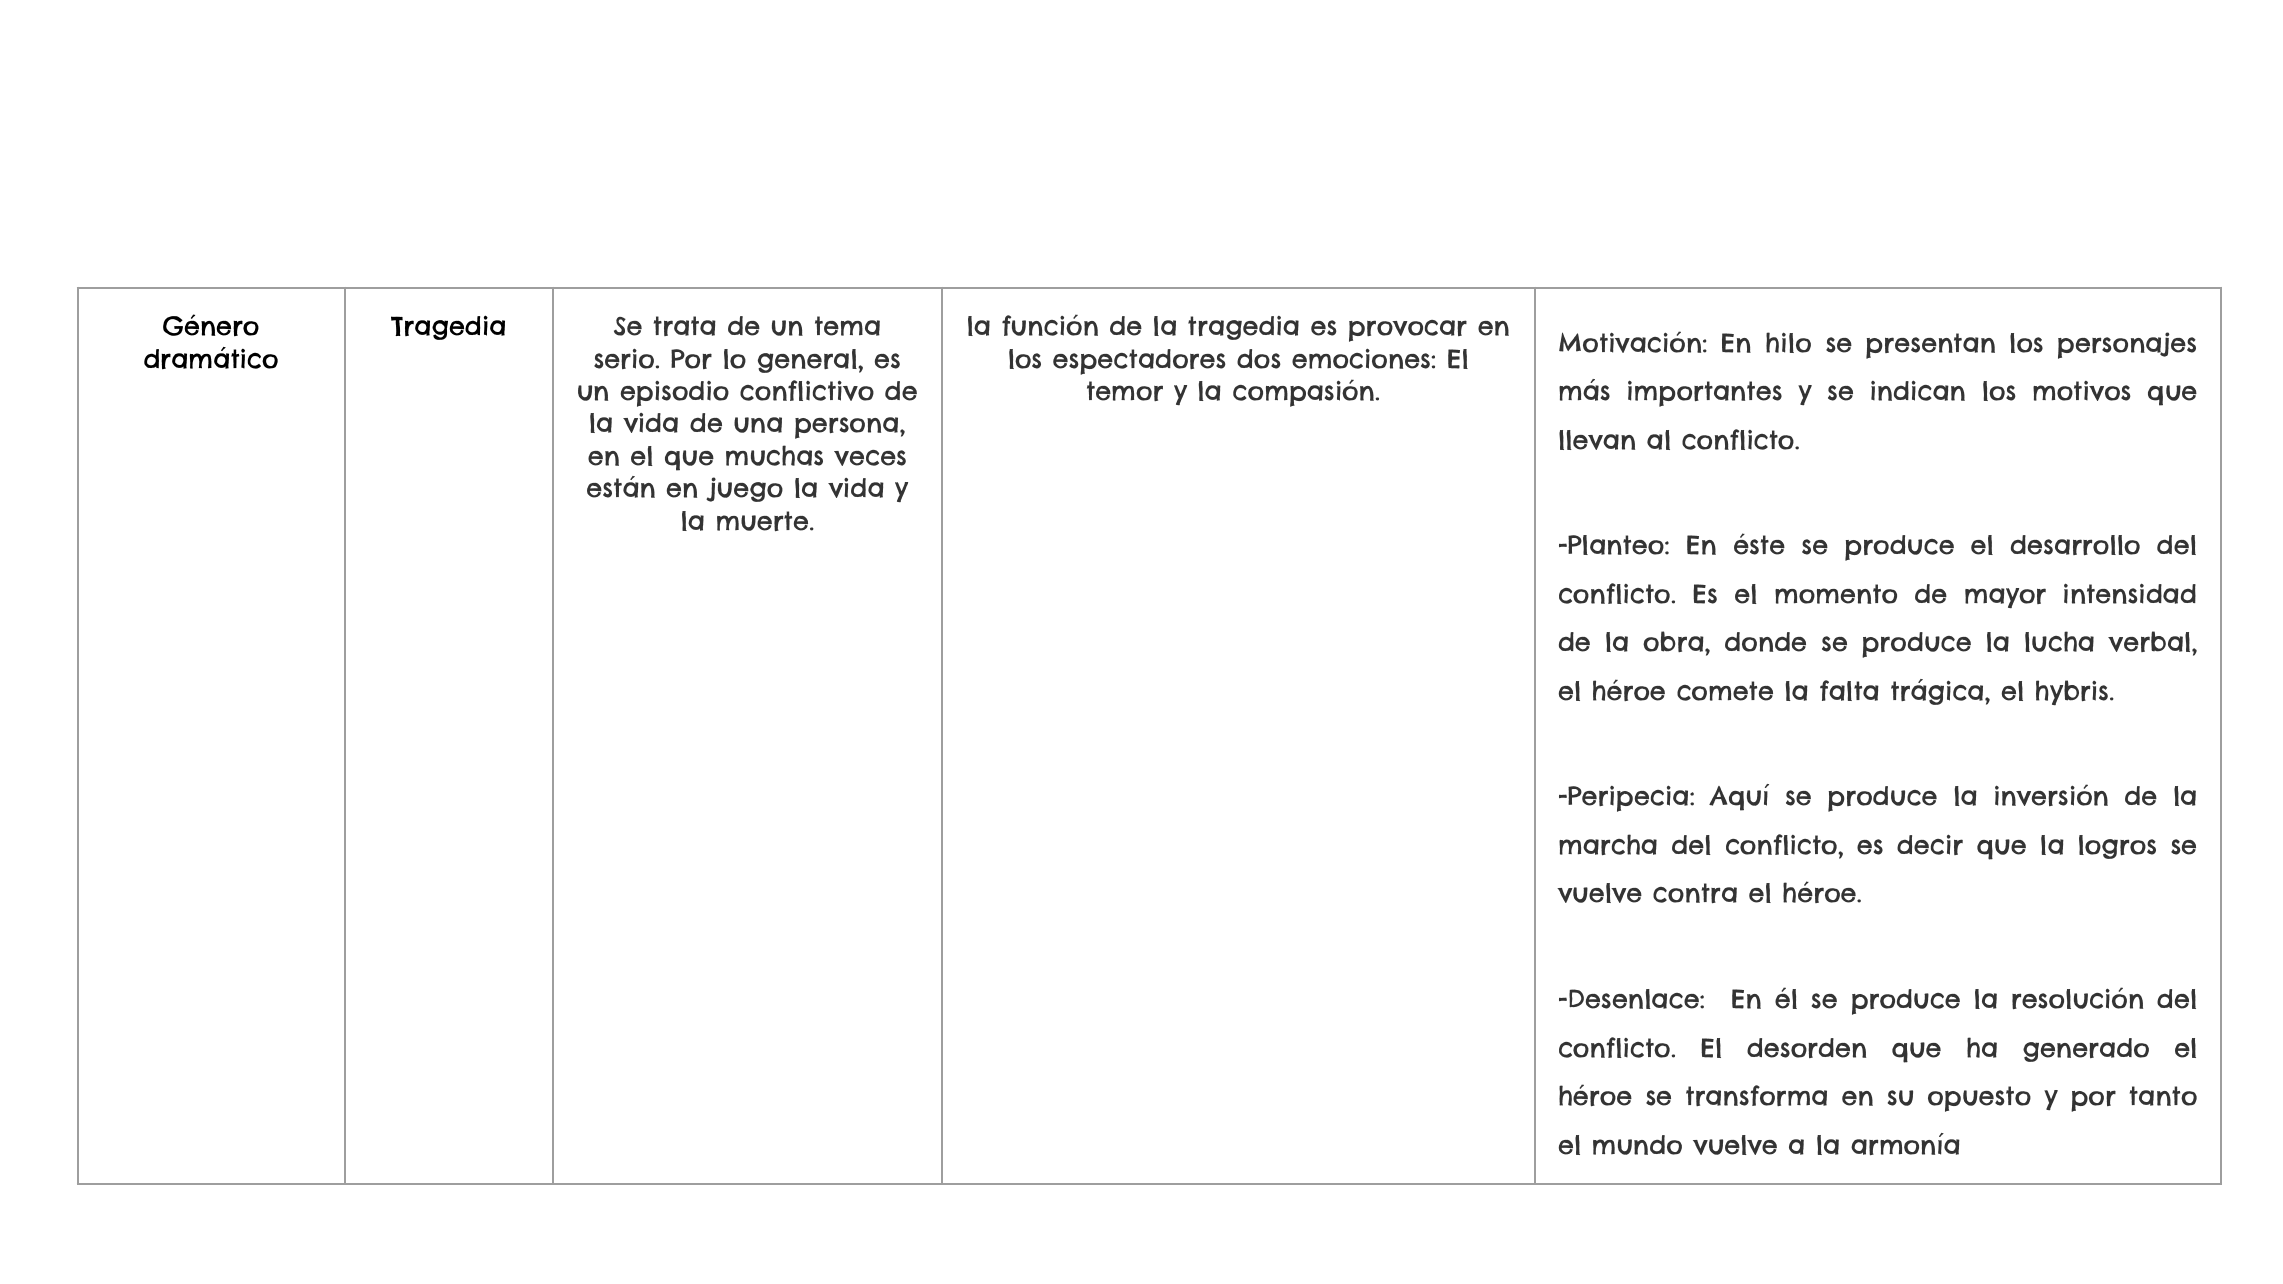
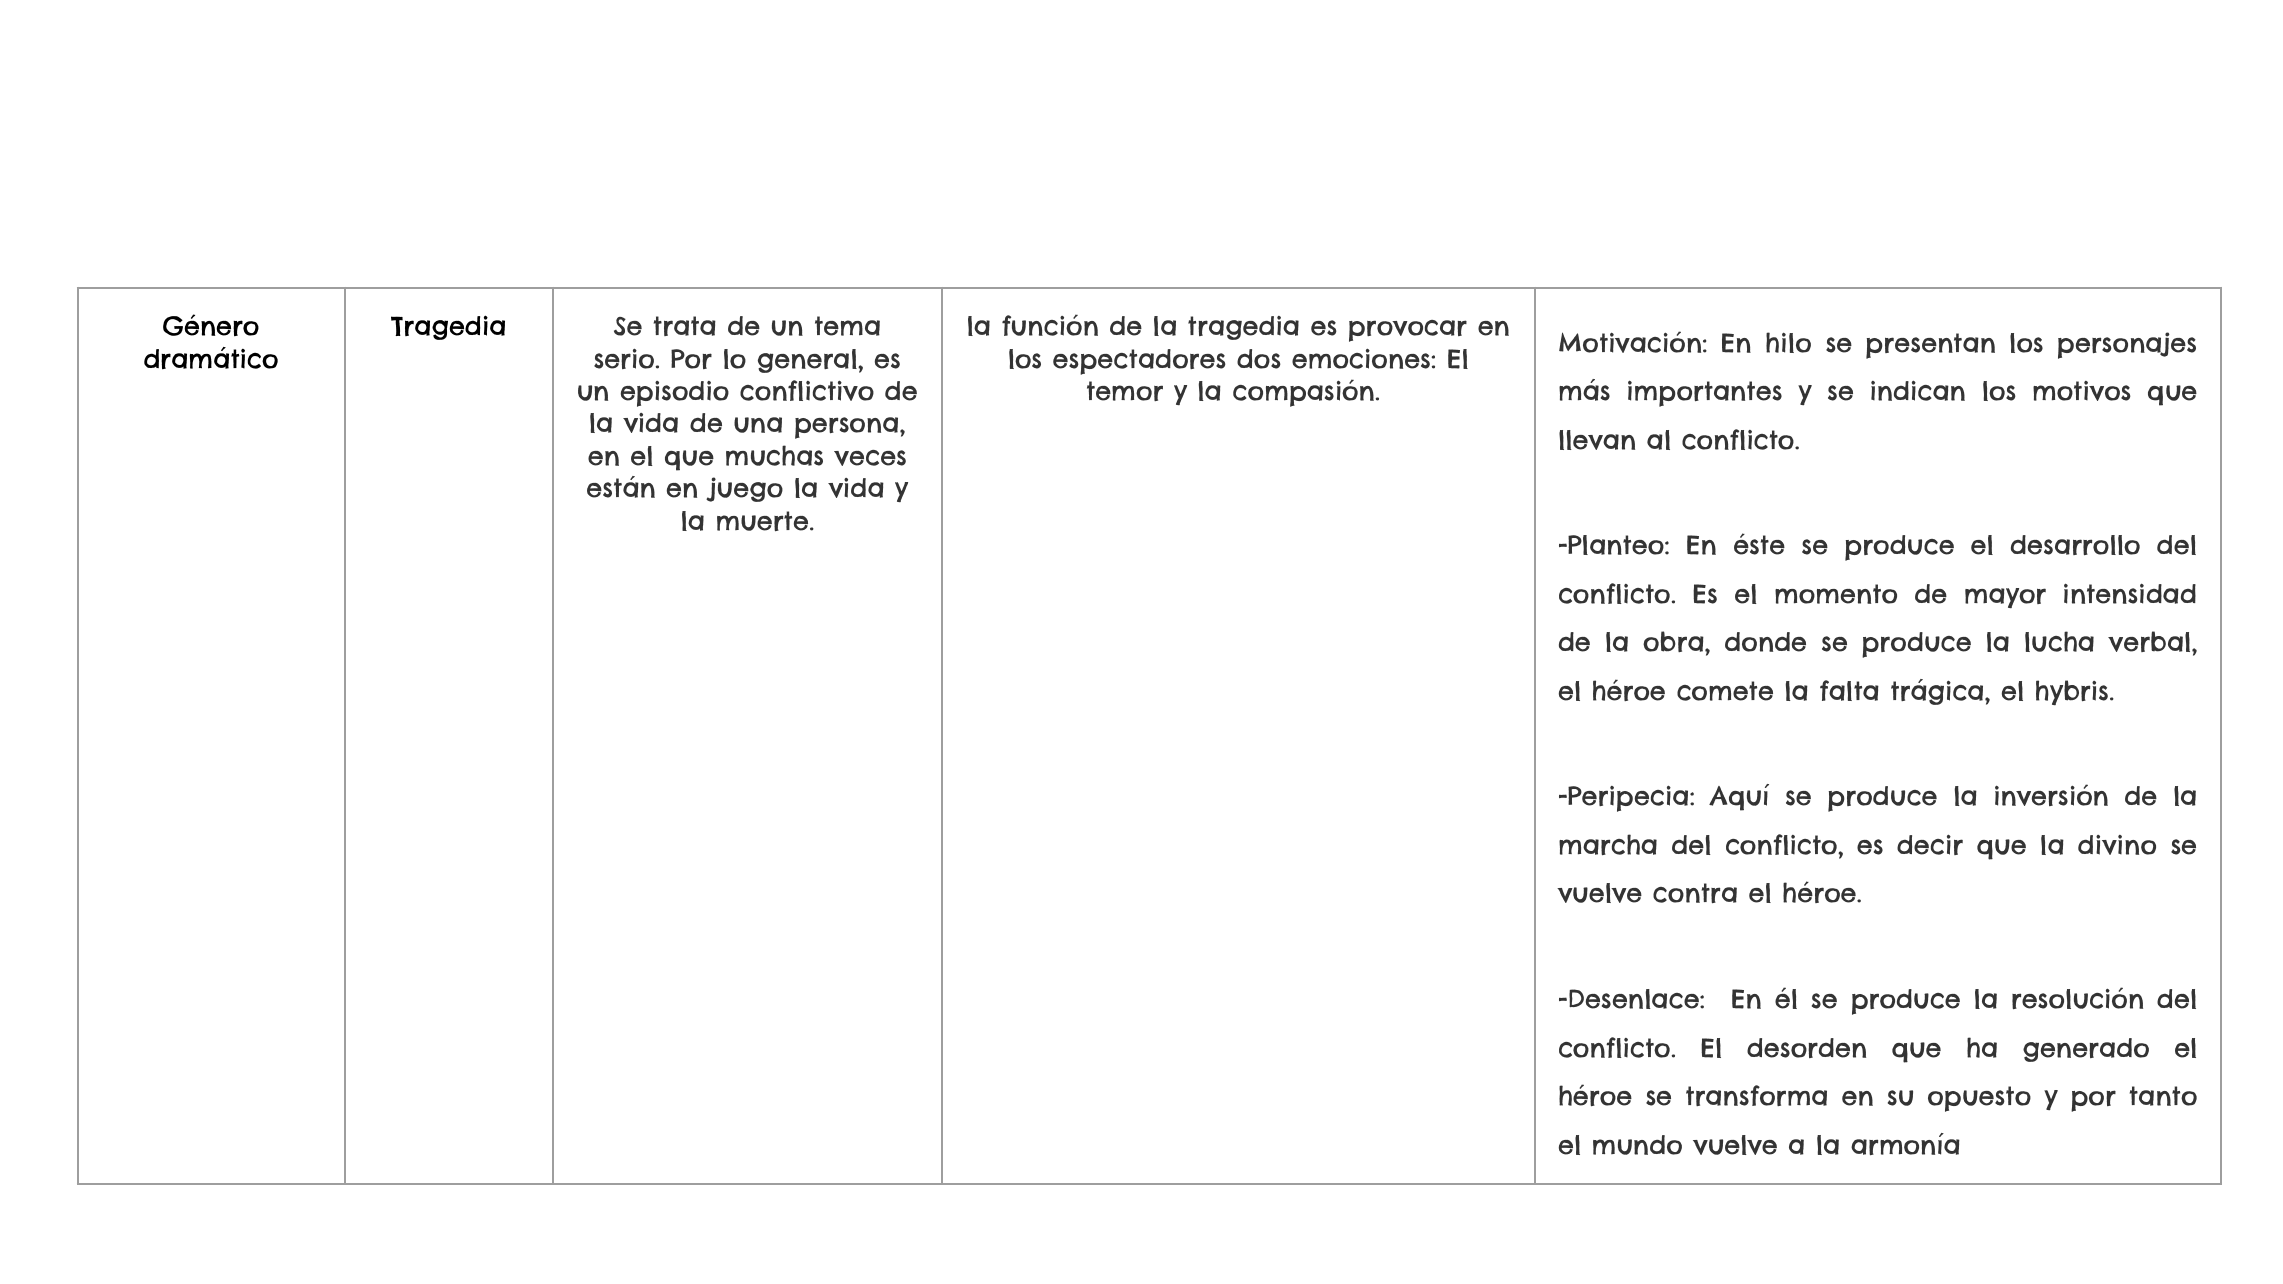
logros: logros -> divino
